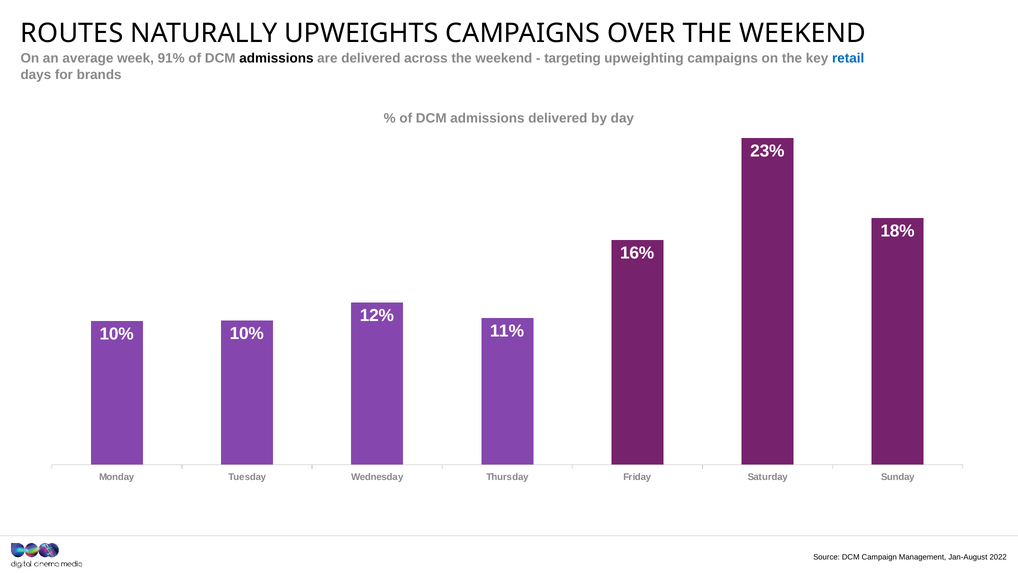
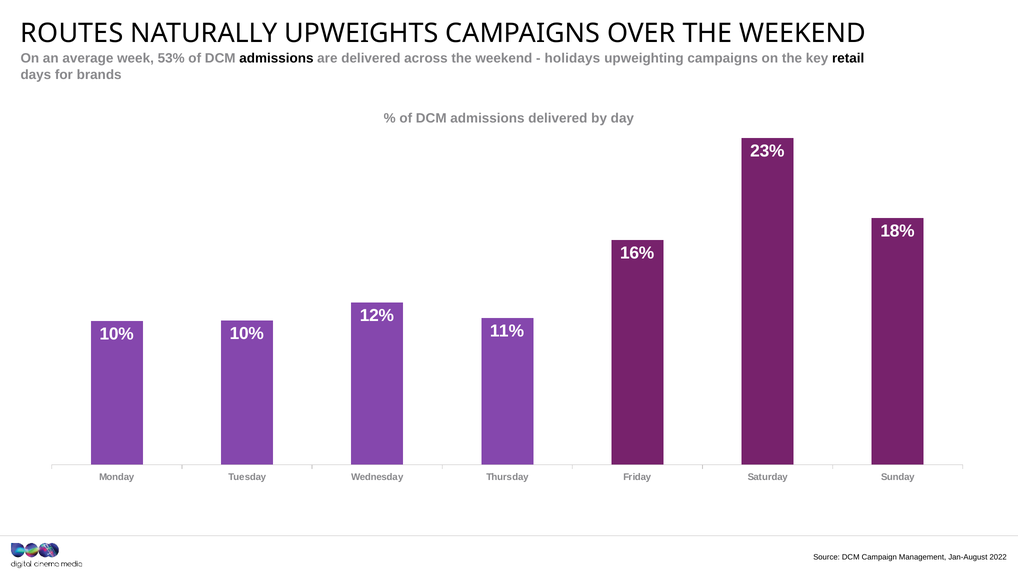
91%: 91% -> 53%
targeting: targeting -> holidays
retail colour: blue -> black
